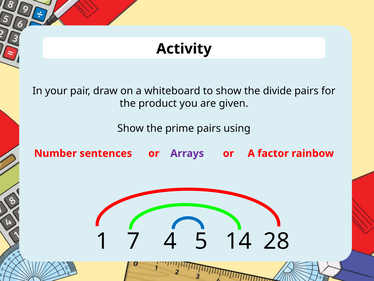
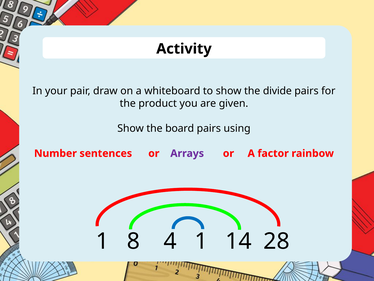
prime: prime -> board
7: 7 -> 8
4 5: 5 -> 1
